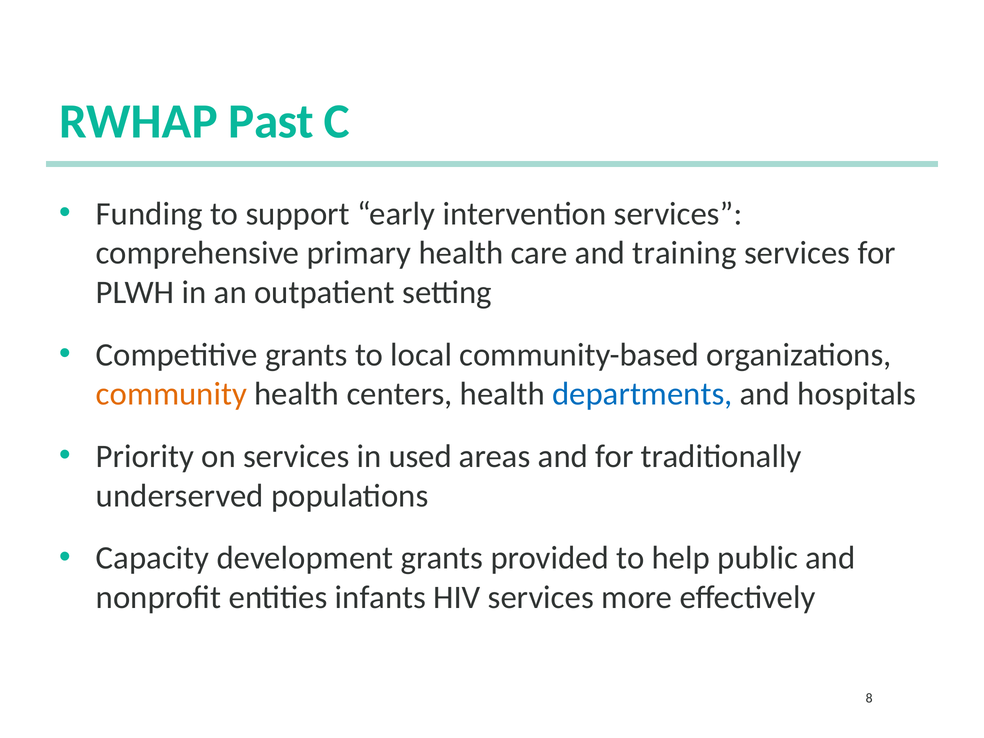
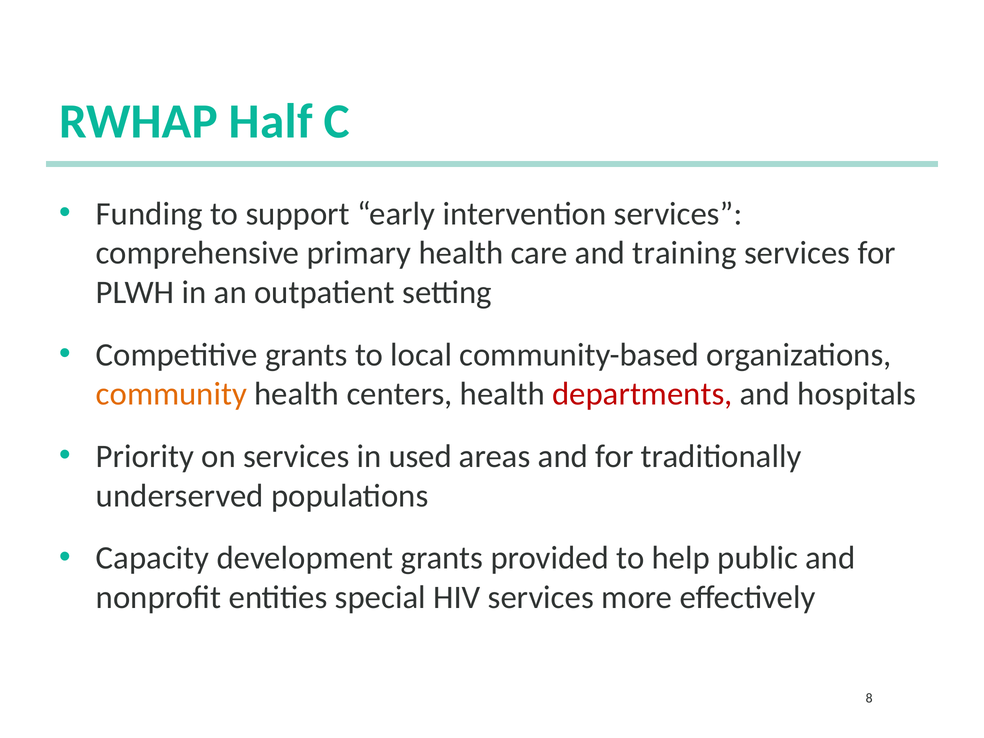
Past: Past -> Half
departments colour: blue -> red
infants: infants -> special
